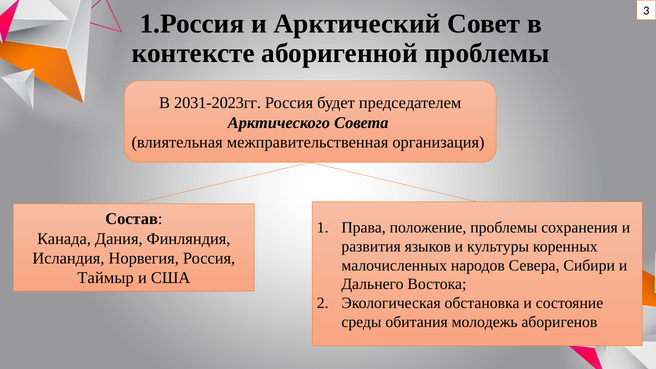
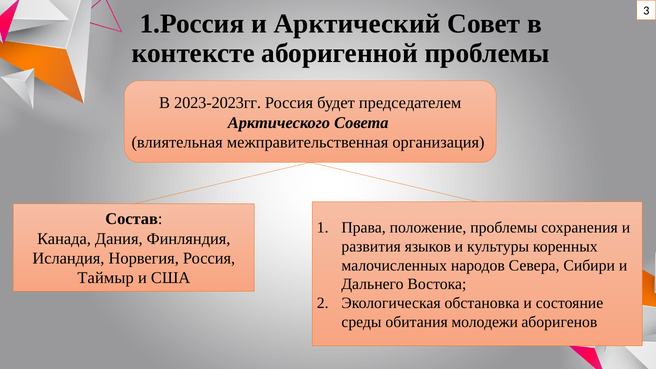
2031-2023гг: 2031-2023гг -> 2023-2023гг
молодежь: молодежь -> молодежи
